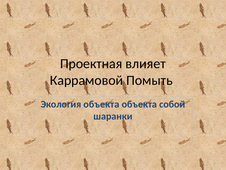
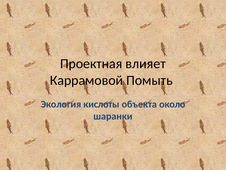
Экология объекта: объекта -> кислоты
собой: собой -> около
